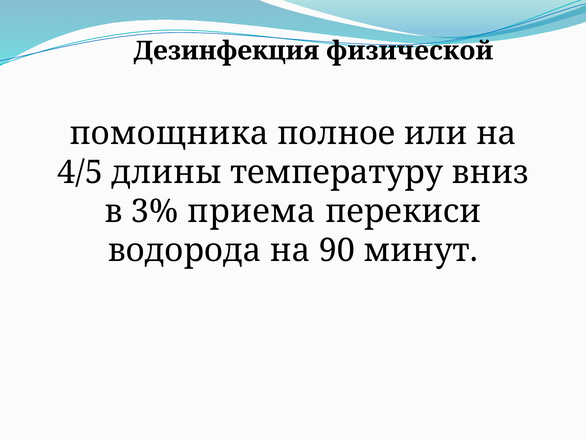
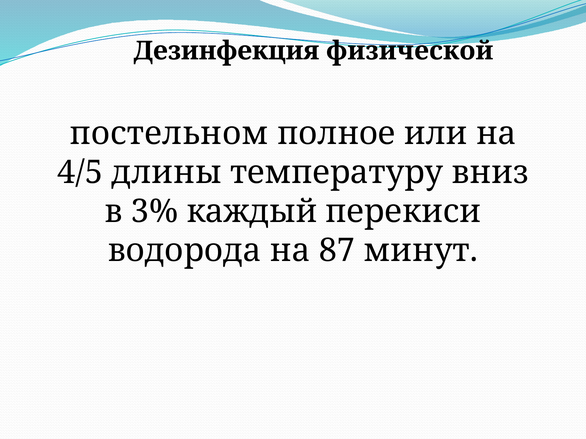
помощника: помощника -> постельном
приема: приема -> каждый
90: 90 -> 87
